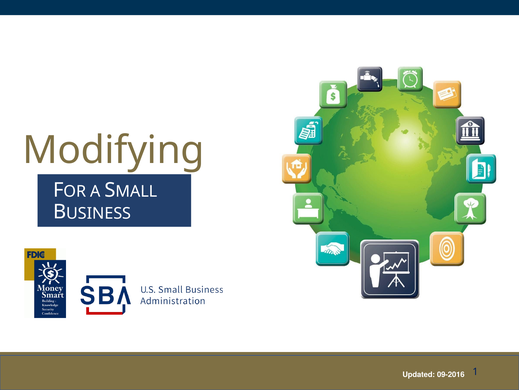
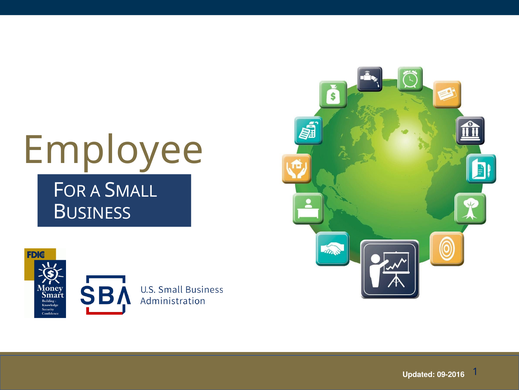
Modifying: Modifying -> Employee
